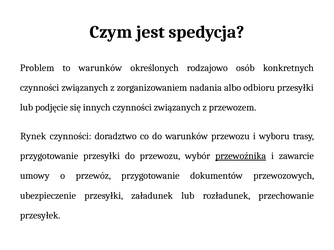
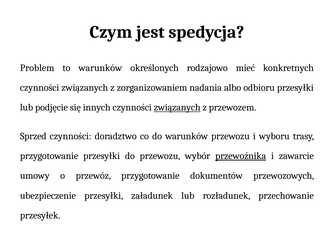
osób: osób -> mieć
związanych at (177, 108) underline: none -> present
Rynek: Rynek -> Sprzed
